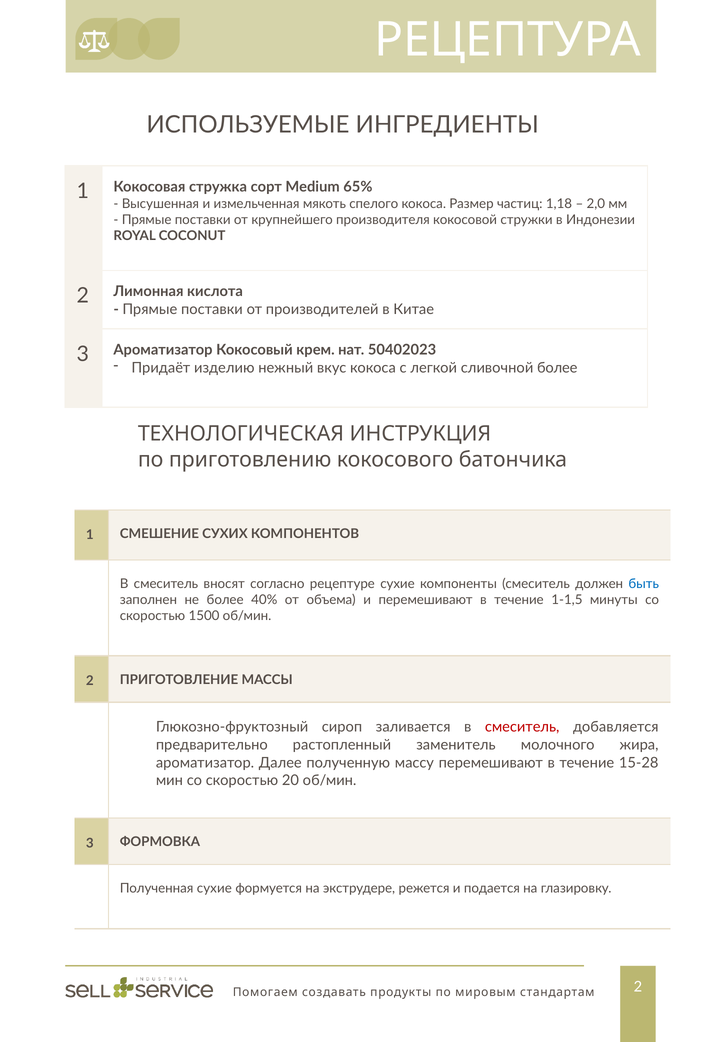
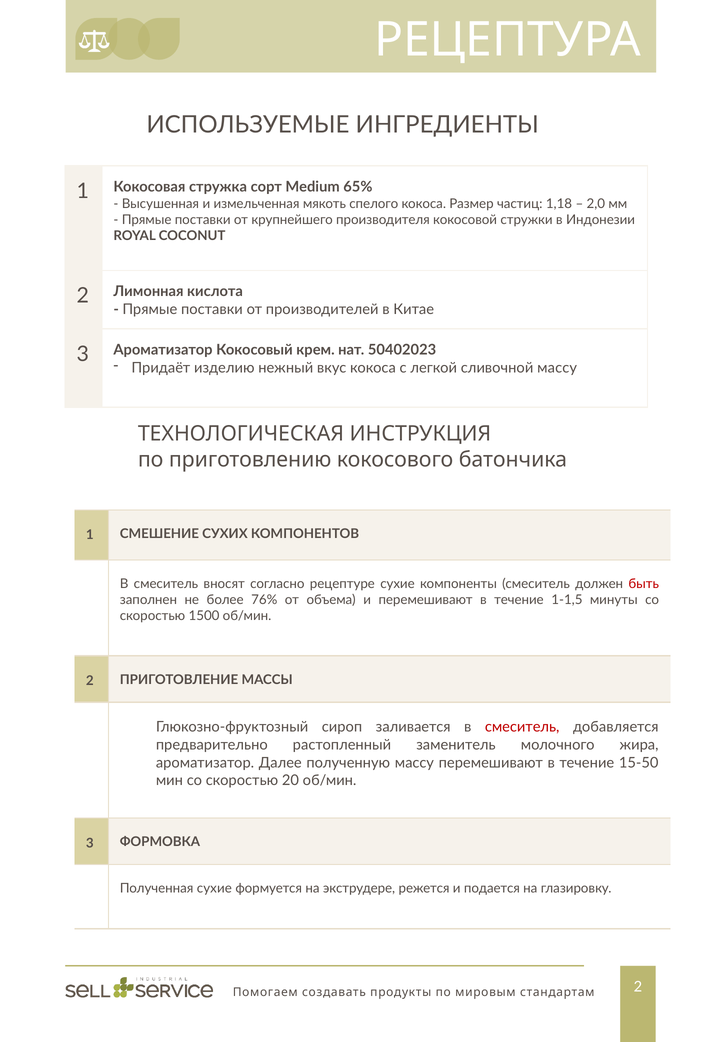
сливочной более: более -> массу
быть colour: blue -> red
40%: 40% -> 76%
15-28: 15-28 -> 15-50
